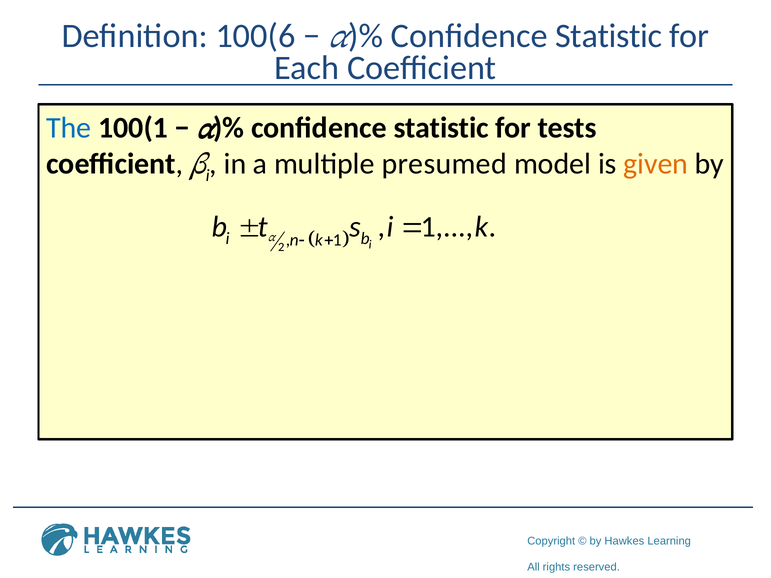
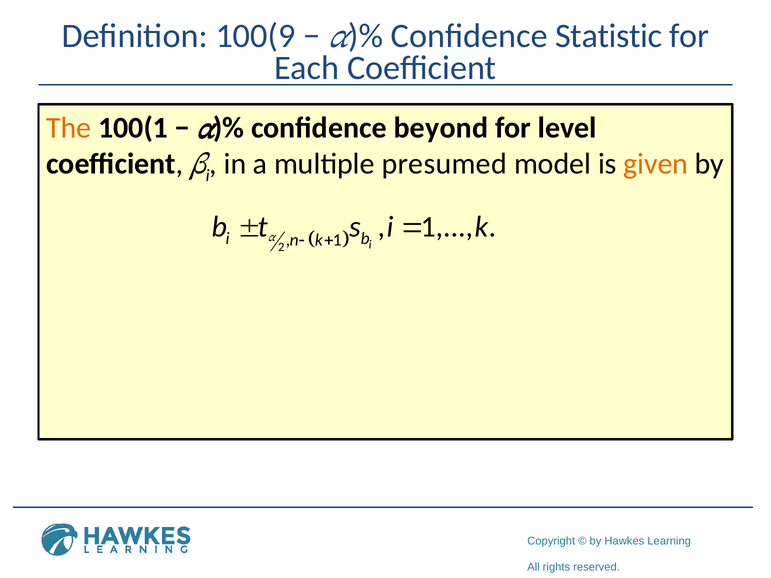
100(6: 100(6 -> 100(9
The colour: blue -> orange
statistic at (441, 128): statistic -> beyond
tests: tests -> level
